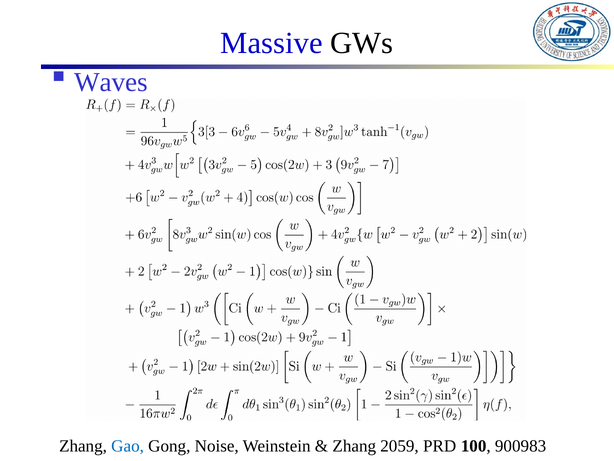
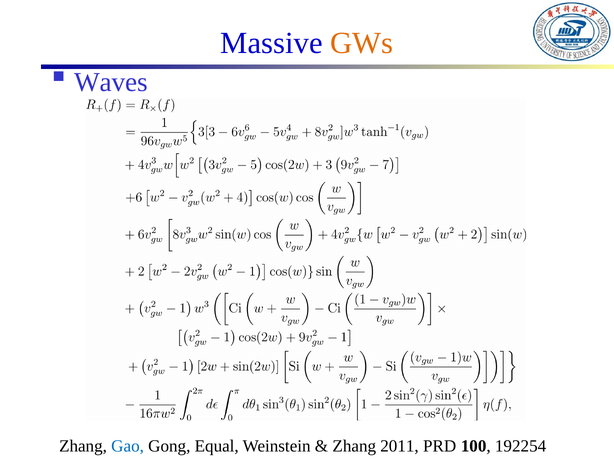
GWs colour: black -> orange
Noise: Noise -> Equal
2059: 2059 -> 2011
900983: 900983 -> 192254
